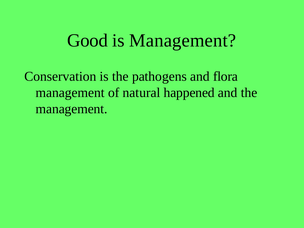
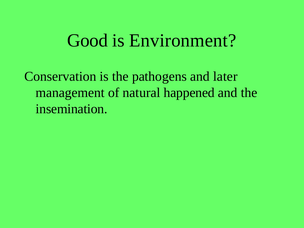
is Management: Management -> Environment
flora: flora -> later
management at (72, 109): management -> insemination
